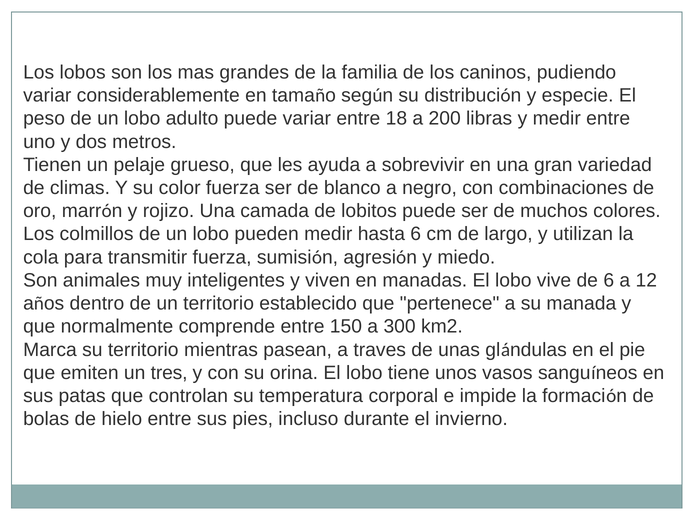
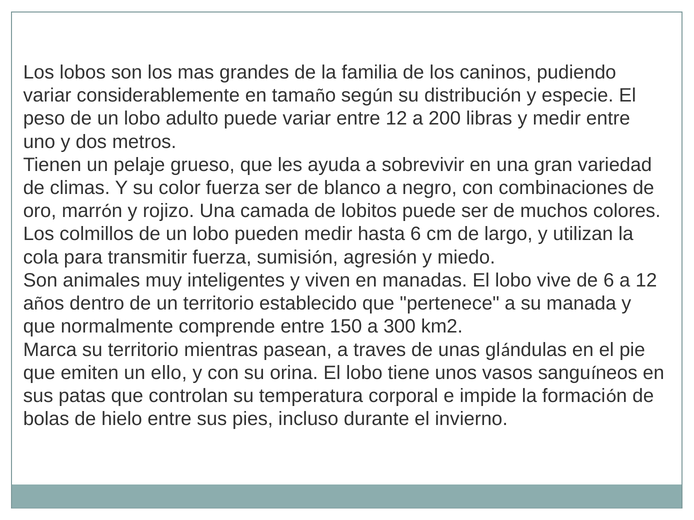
entre 18: 18 -> 12
tres: tres -> ello
